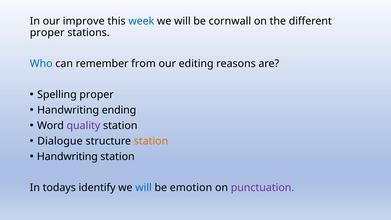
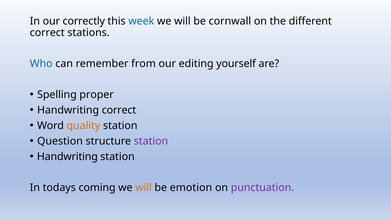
improve: improve -> correctly
proper at (47, 33): proper -> correct
reasons: reasons -> yourself
Handwriting ending: ending -> correct
quality colour: purple -> orange
Dialogue: Dialogue -> Question
station at (151, 141) colour: orange -> purple
identify: identify -> coming
will at (144, 188) colour: blue -> orange
